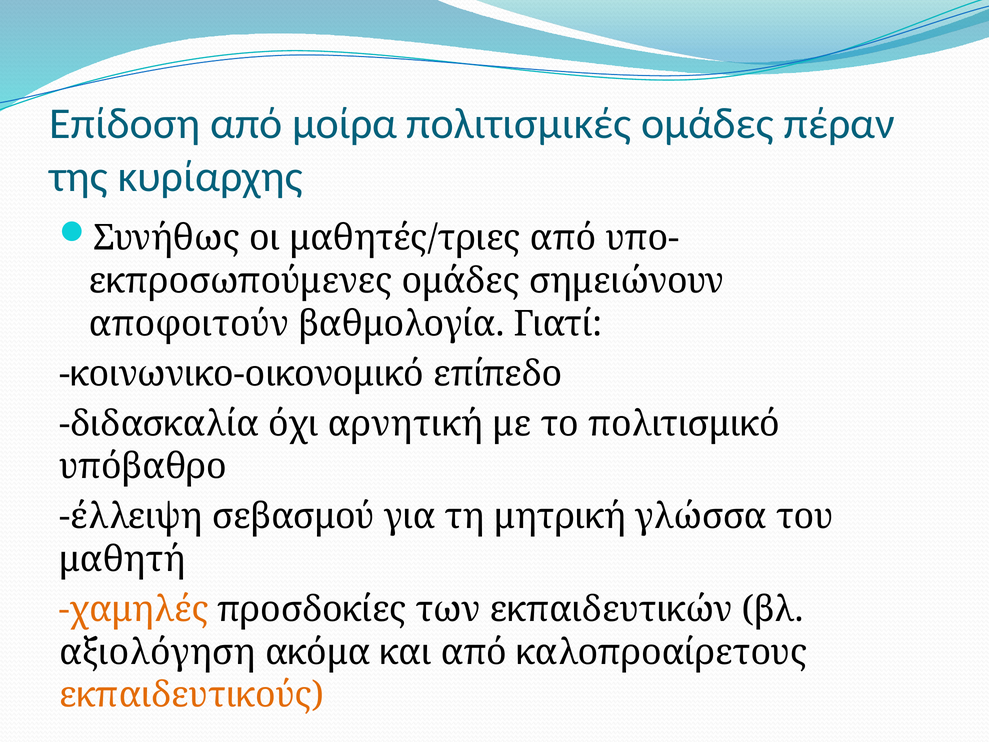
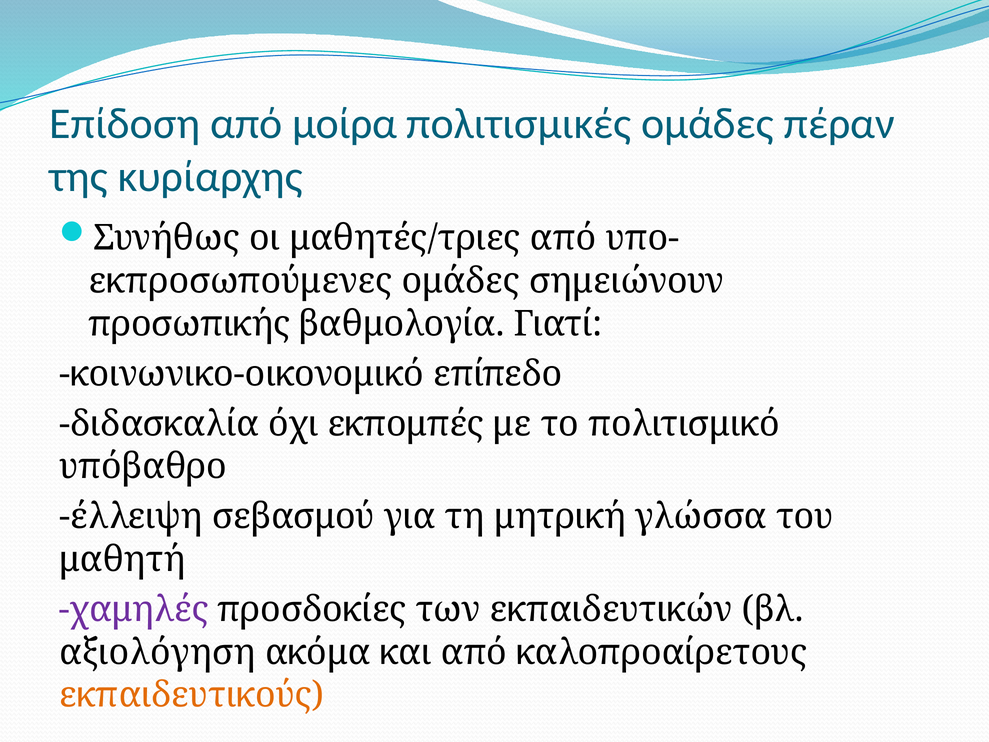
αποφοιτούν: αποφοιτούν -> προσωπικής
αρνητική: αρνητική -> εκπομπές
χαμηλές colour: orange -> purple
